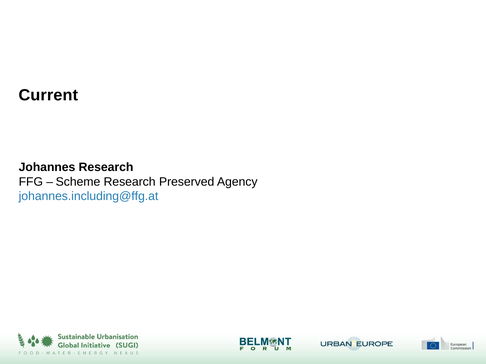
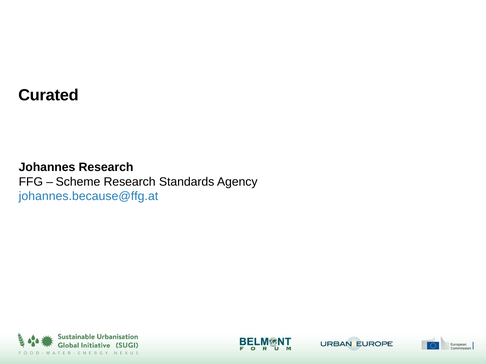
Current: Current -> Curated
Preserved: Preserved -> Standards
johannes.including@ffg.at: johannes.including@ffg.at -> johannes.because@ffg.at
